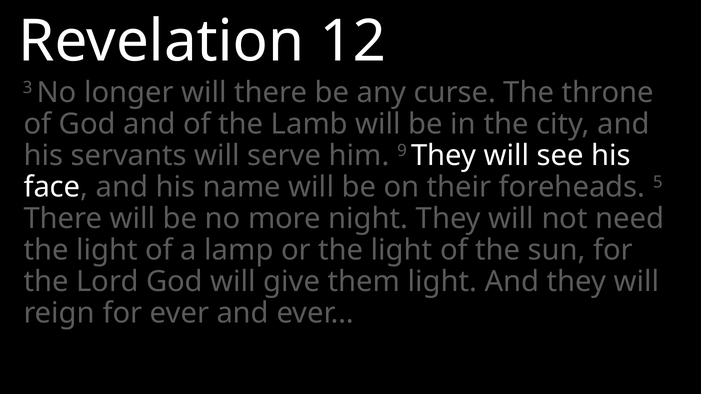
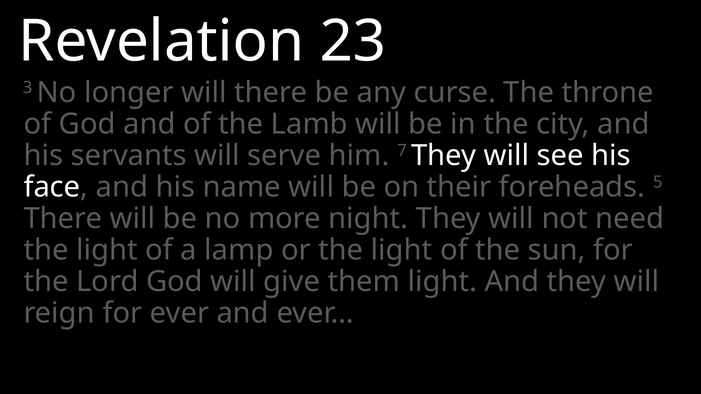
12: 12 -> 23
9: 9 -> 7
